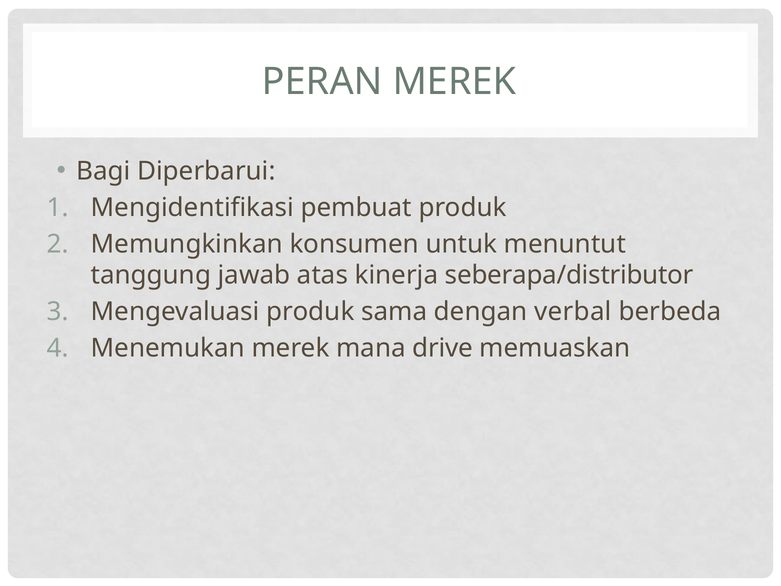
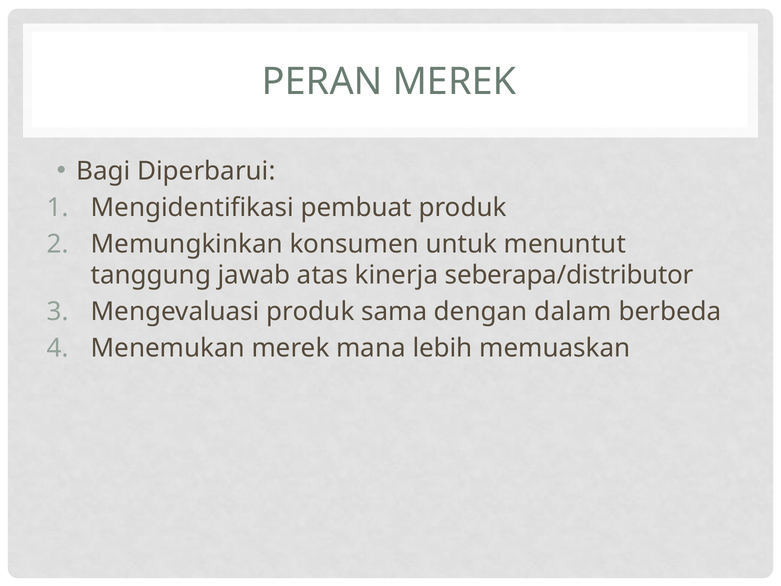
verbal: verbal -> dalam
drive: drive -> lebih
